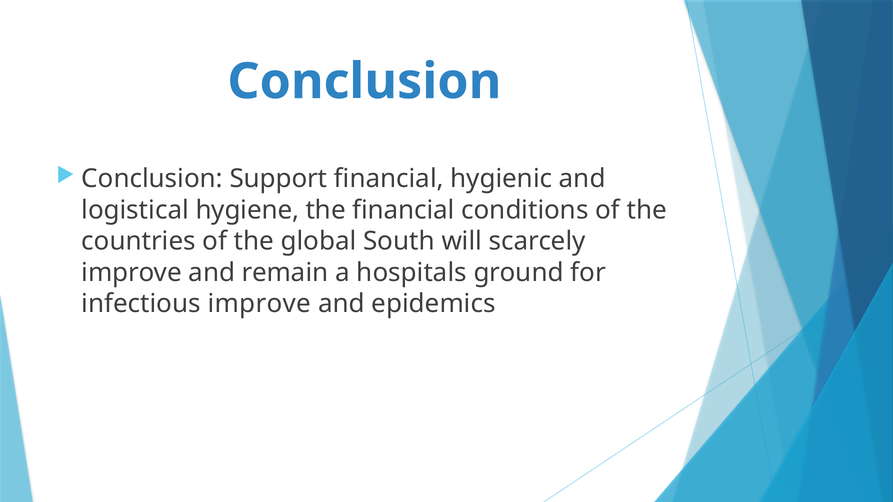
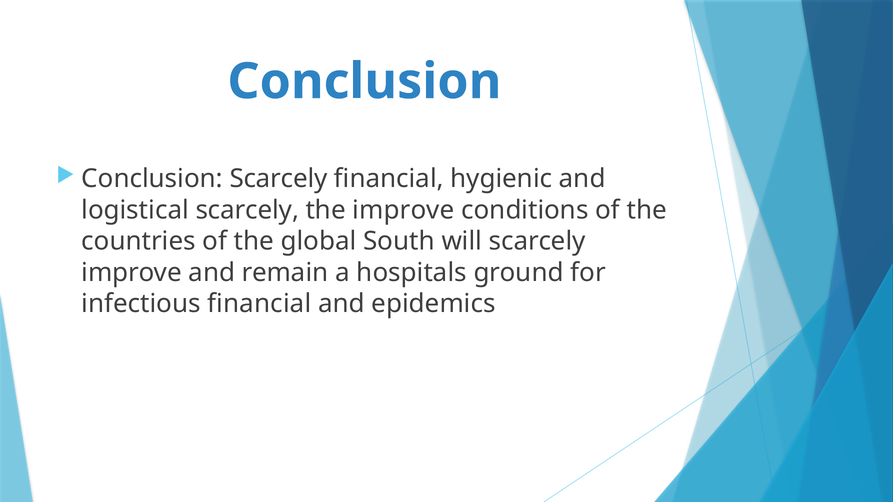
Conclusion Support: Support -> Scarcely
logistical hygiene: hygiene -> scarcely
the financial: financial -> improve
infectious improve: improve -> financial
